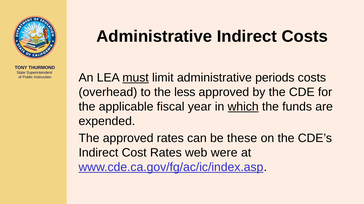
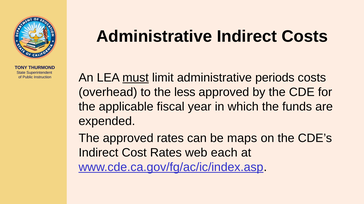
which underline: present -> none
these: these -> maps
were: were -> each
